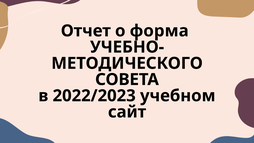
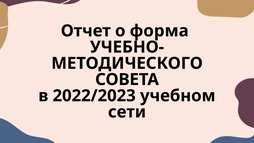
сайт: сайт -> сети
